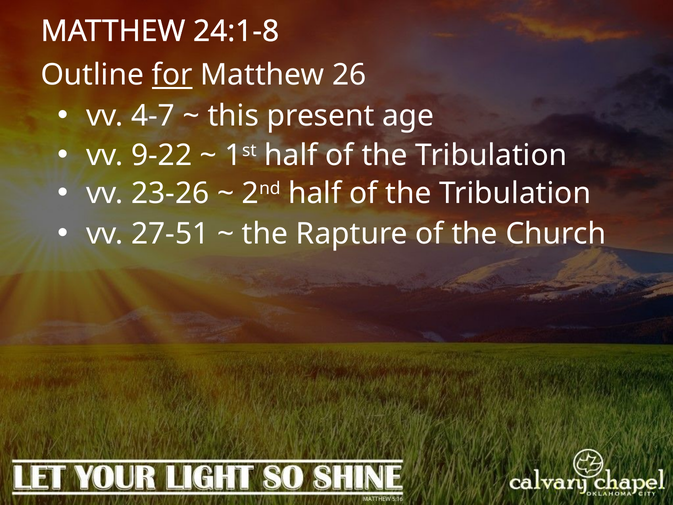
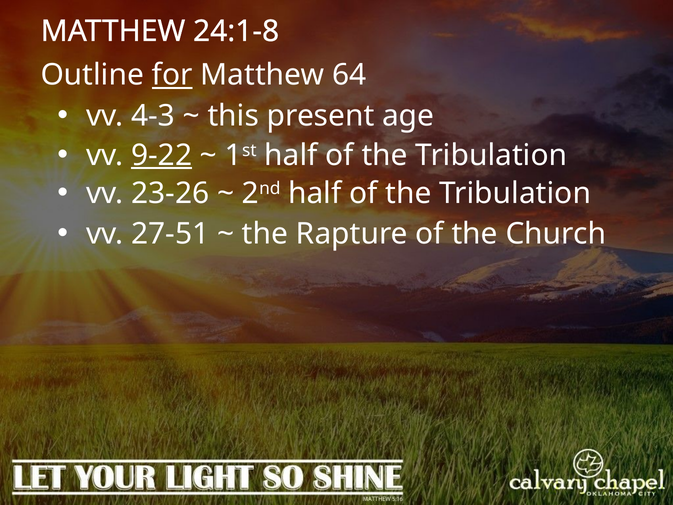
26: 26 -> 64
4-7: 4-7 -> 4-3
9-22 underline: none -> present
